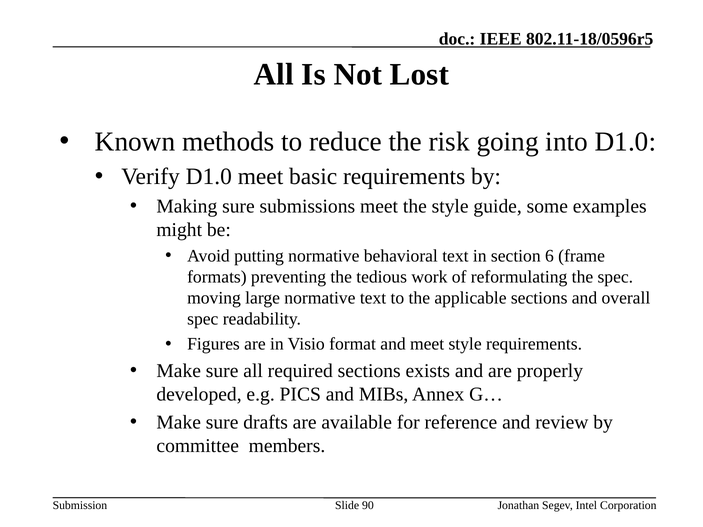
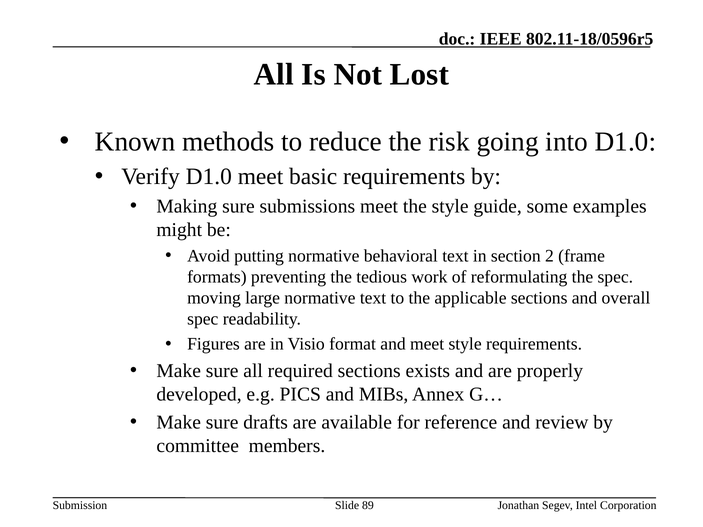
6: 6 -> 2
90: 90 -> 89
